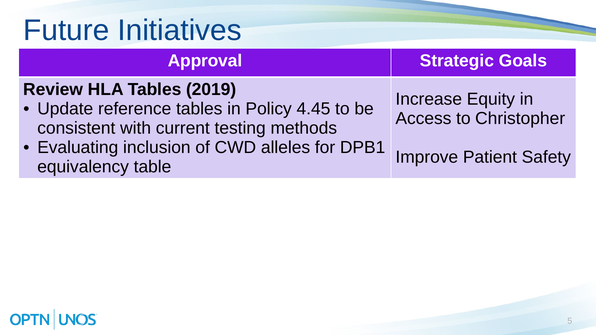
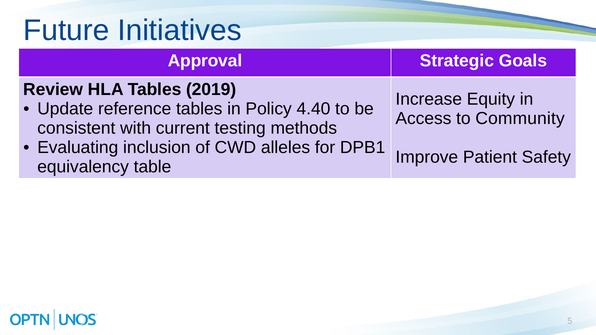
4.45: 4.45 -> 4.40
Christopher: Christopher -> Community
